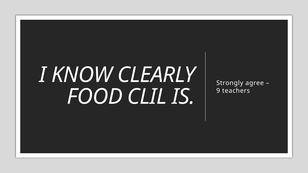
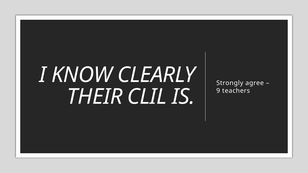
FOOD: FOOD -> THEIR
